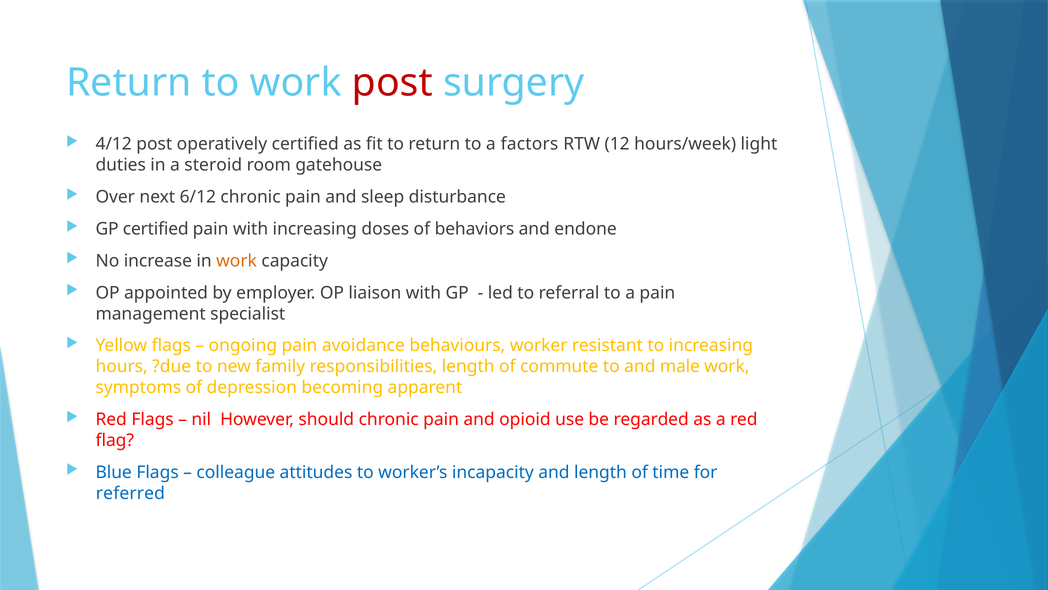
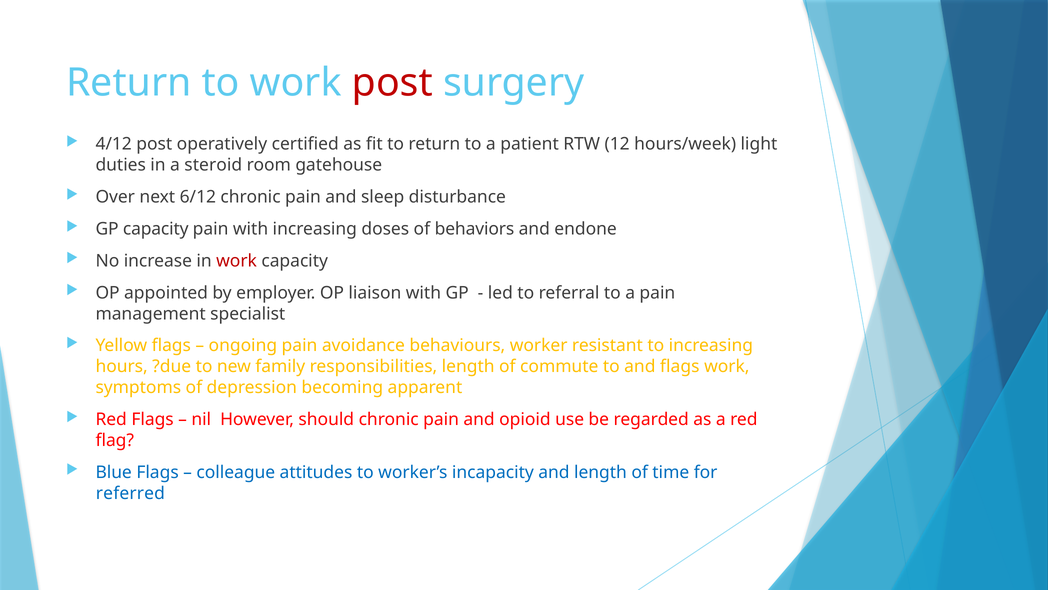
factors: factors -> patient
GP certified: certified -> capacity
work at (237, 261) colour: orange -> red
and male: male -> flags
